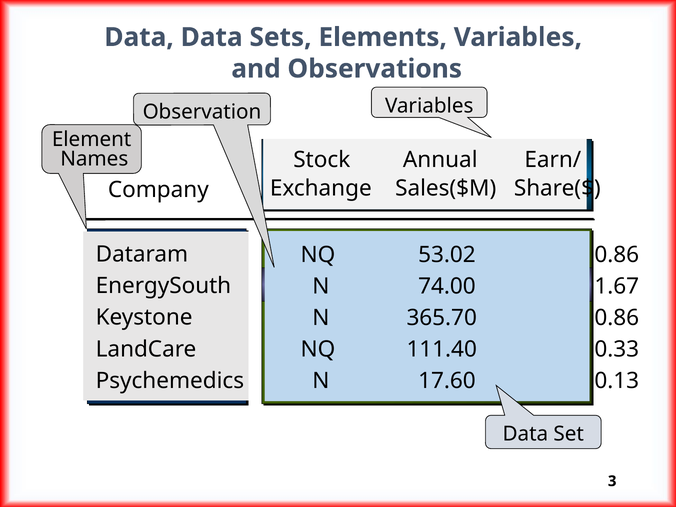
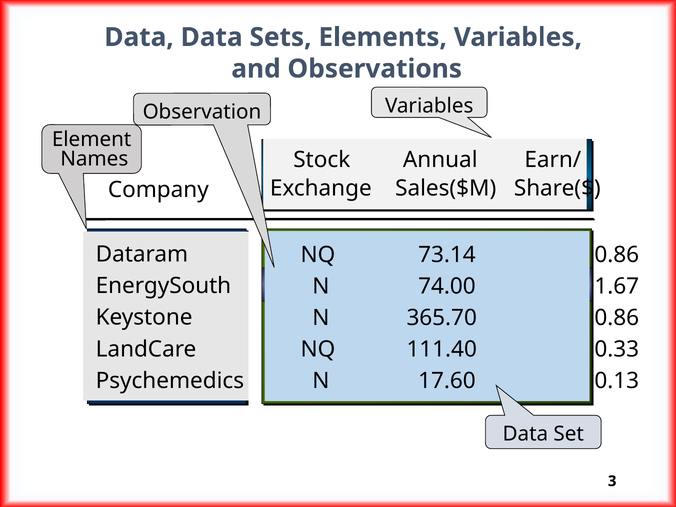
53.02: 53.02 -> 73.14
